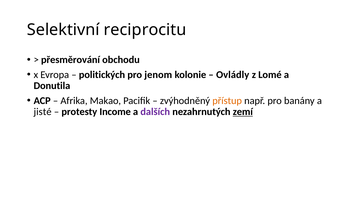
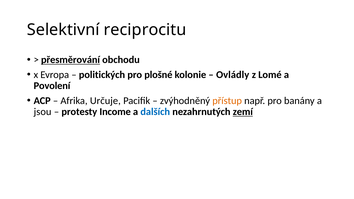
přesměrování underline: none -> present
jenom: jenom -> plošné
Donutila: Donutila -> Povolení
Makao: Makao -> Určuje
jisté: jisté -> jsou
dalších colour: purple -> blue
